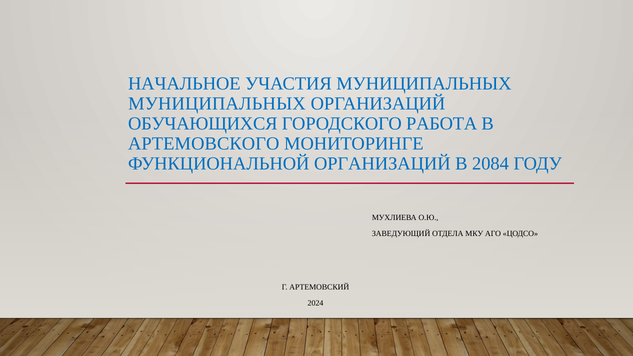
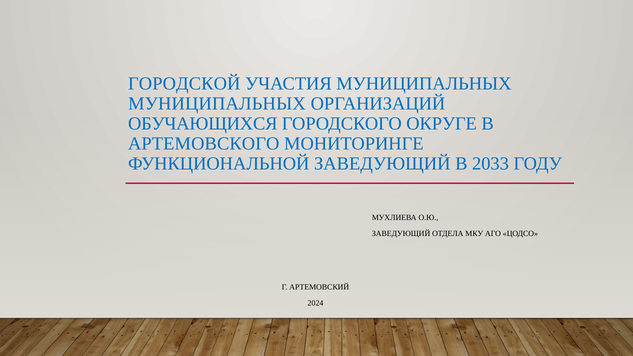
НАЧАЛЬНОЕ: НАЧАЛЬНОЕ -> ГОРОДСКОЙ
РАБОТА: РАБОТА -> ОКРУГЕ
ФУНКЦИОНАЛЬНОЙ ОРГАНИЗАЦИЙ: ОРГАНИЗАЦИЙ -> ЗАВЕДУЮЩИЙ
2084: 2084 -> 2033
